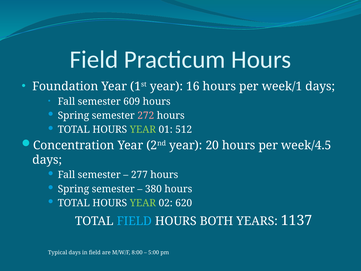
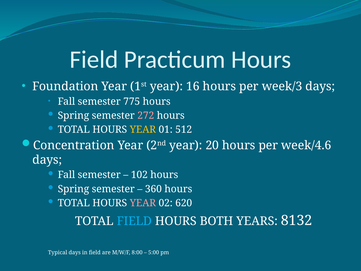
week/1: week/1 -> week/3
609: 609 -> 775
YEAR at (143, 129) colour: light green -> yellow
week/4.5: week/4.5 -> week/4.6
277: 277 -> 102
380: 380 -> 360
YEAR at (143, 203) colour: light green -> pink
1137: 1137 -> 8132
